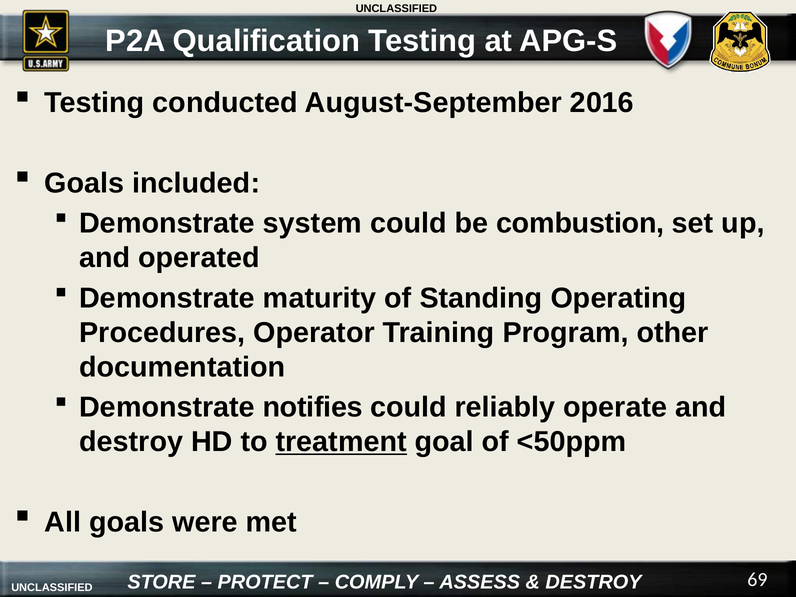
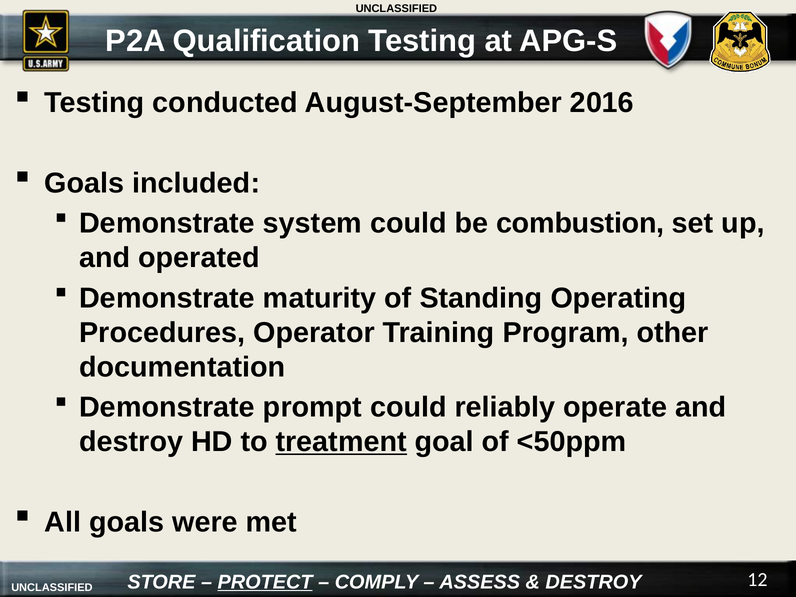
notifies: notifies -> prompt
PROTECT underline: none -> present
69: 69 -> 12
